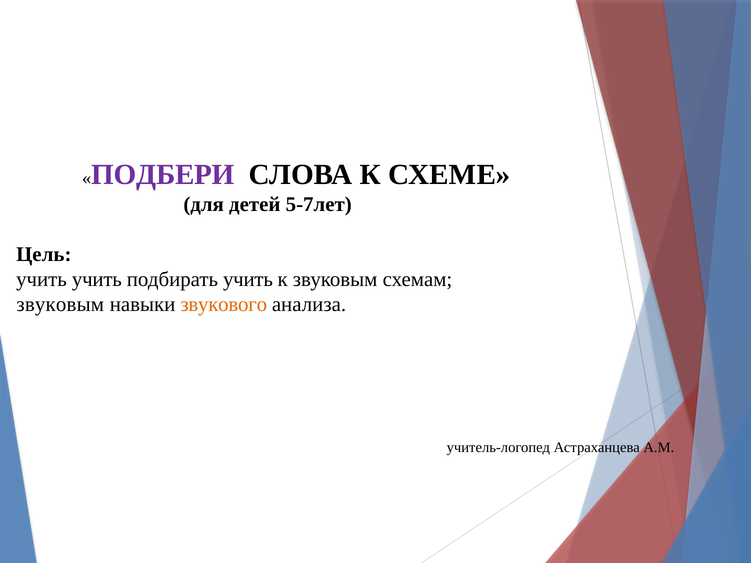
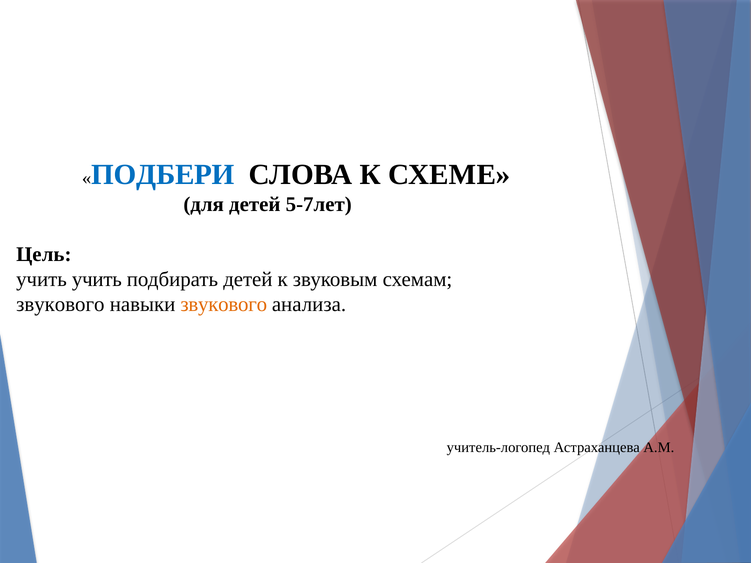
ПОДБЕРИ colour: purple -> blue
подбирать учить: учить -> детей
звуковым at (60, 304): звуковым -> звукового
